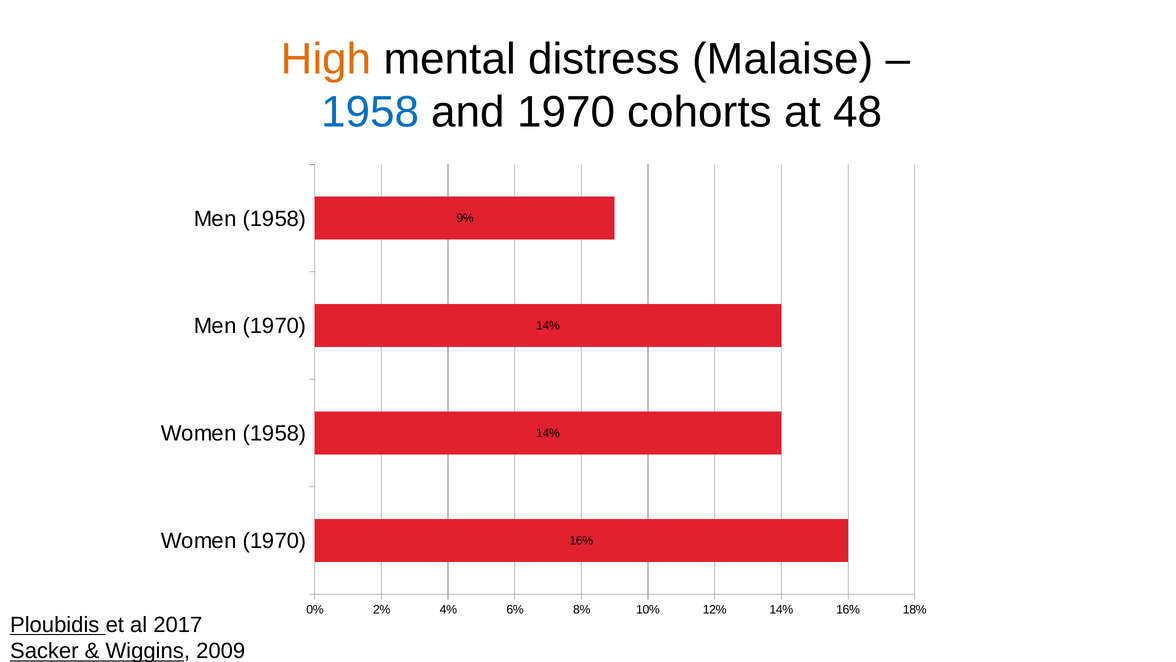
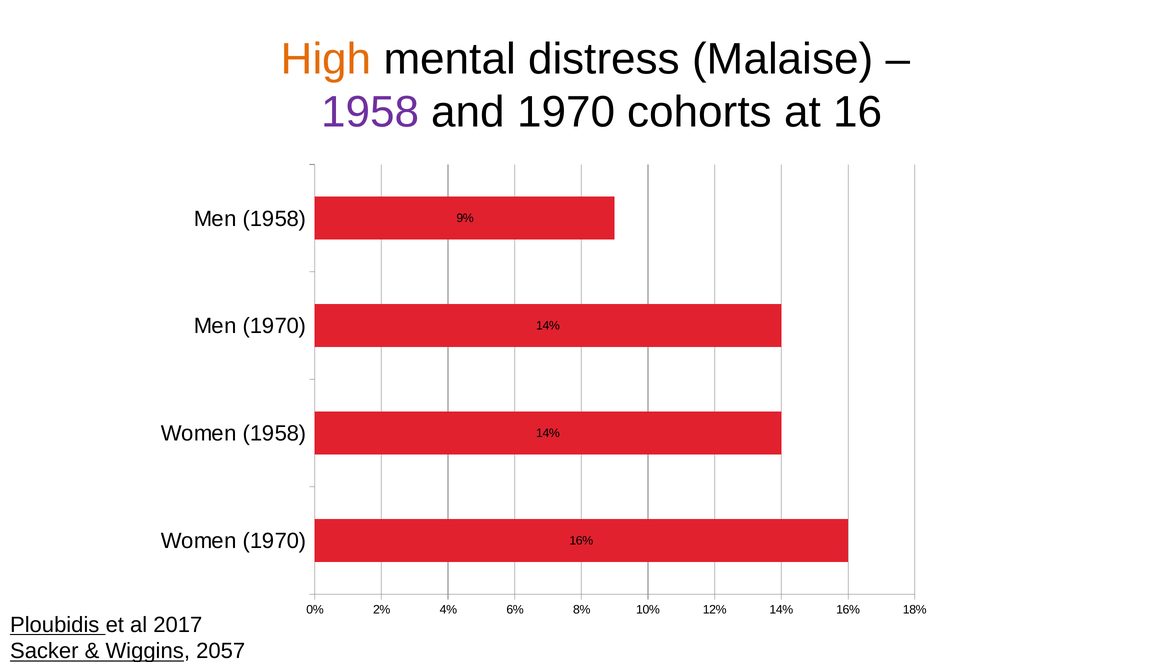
1958 at (370, 112) colour: blue -> purple
48: 48 -> 16
2009: 2009 -> 2057
